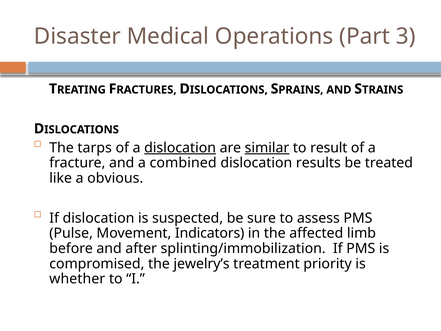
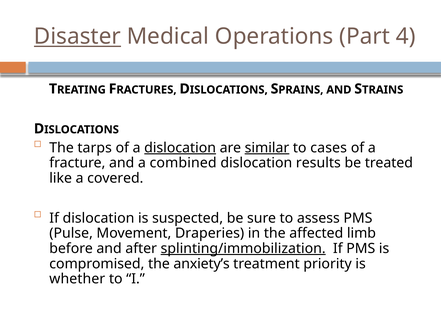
Disaster underline: none -> present
3: 3 -> 4
result: result -> cases
obvious: obvious -> covered
Indicators: Indicators -> Draperies
splinting/immobilization underline: none -> present
jewelry’s: jewelry’s -> anxiety’s
